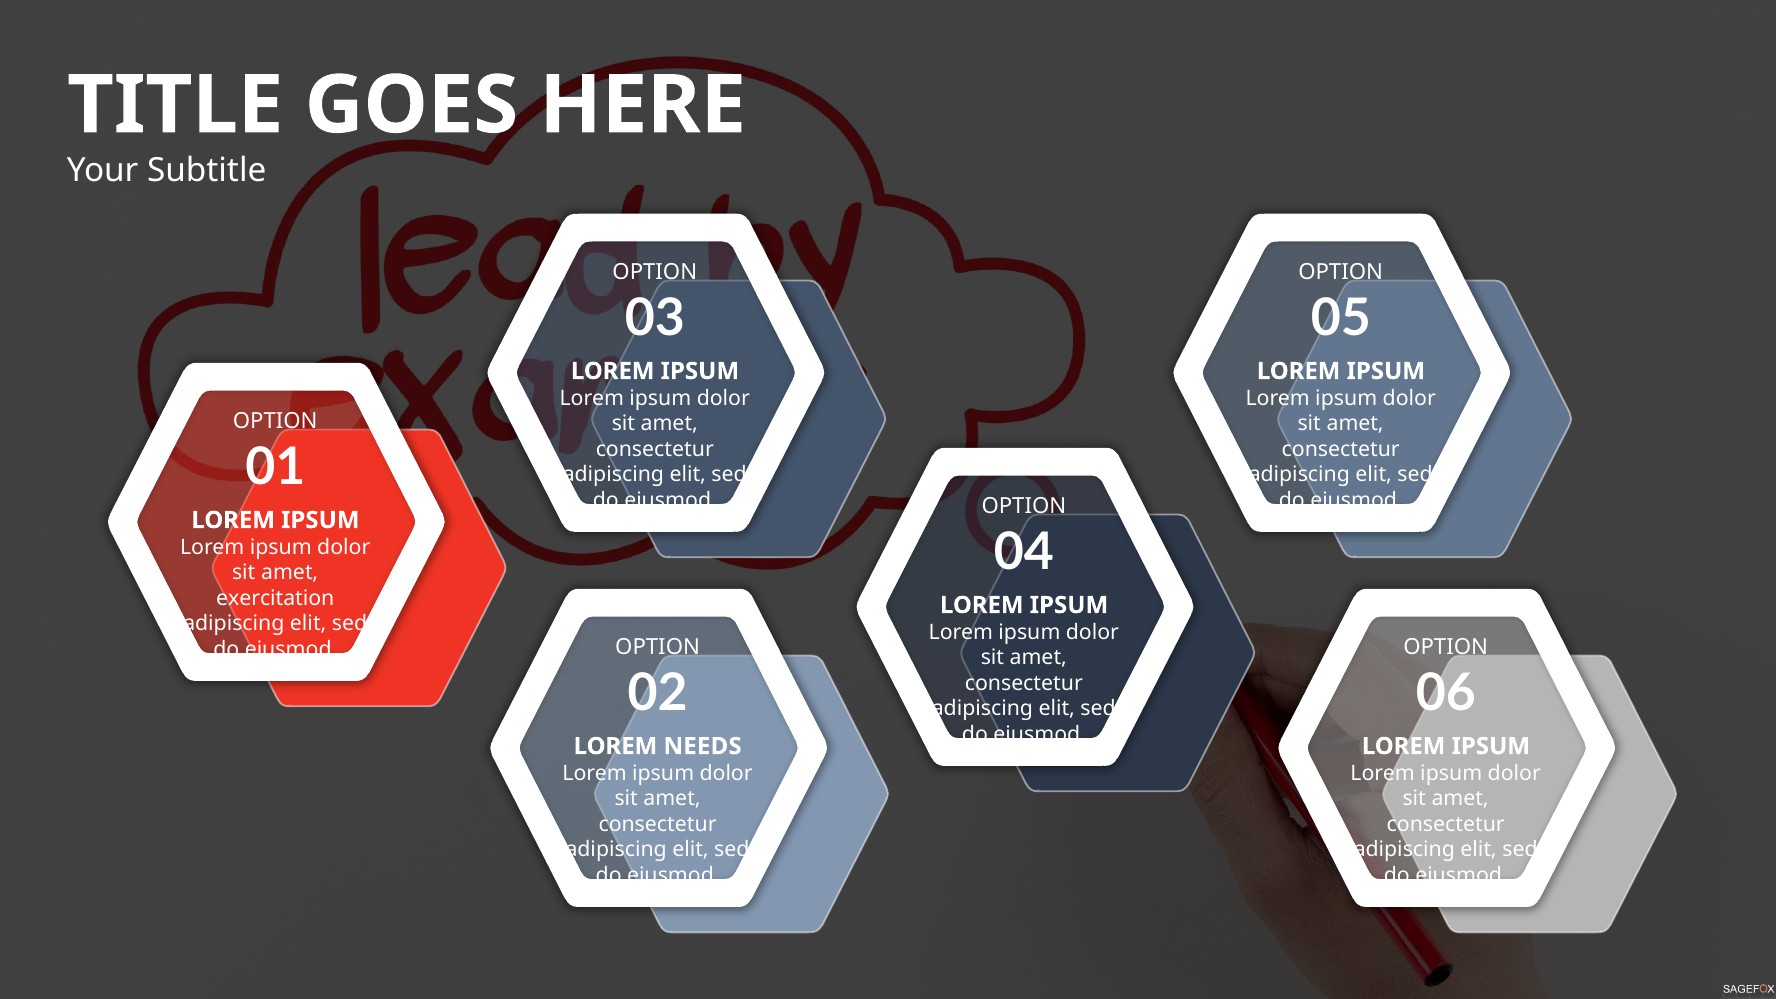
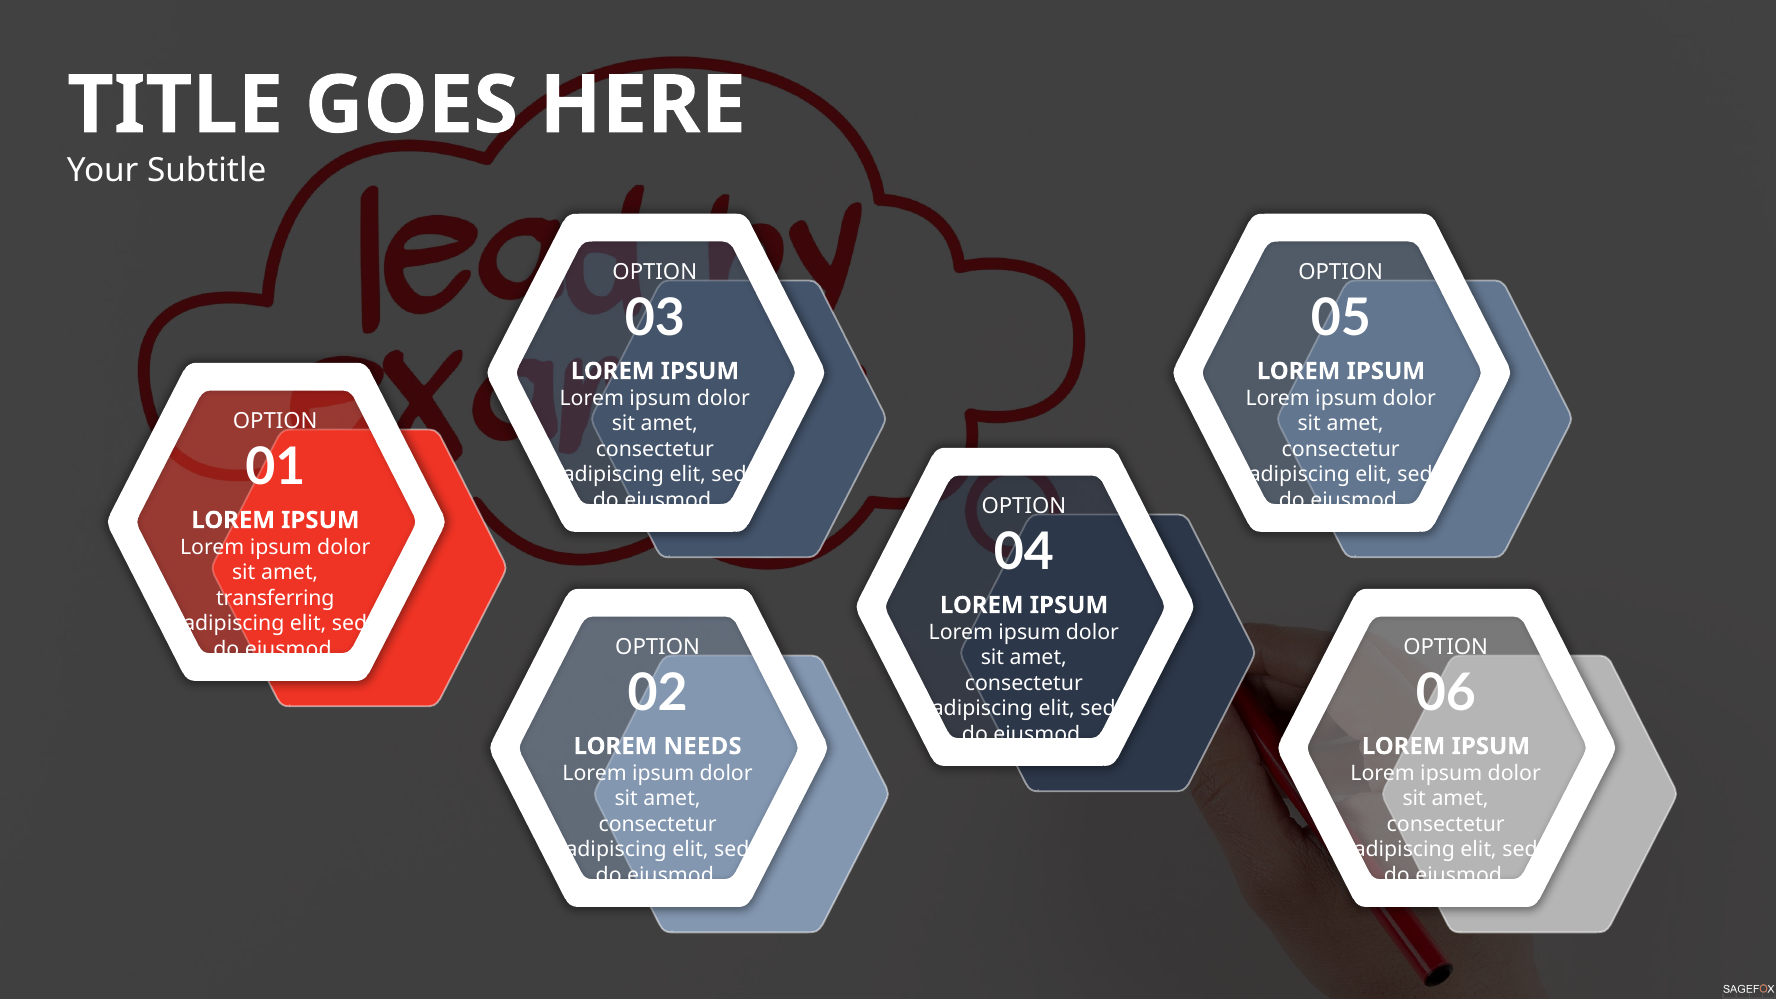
exercitation: exercitation -> transferring
